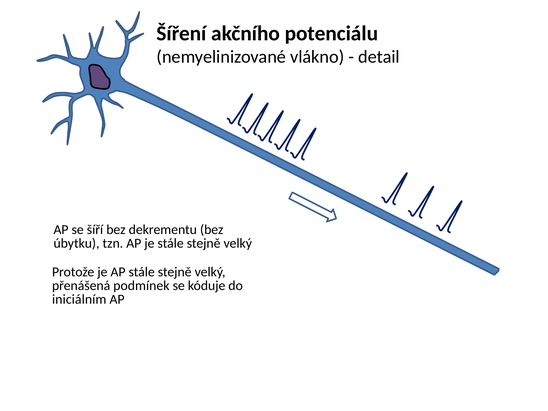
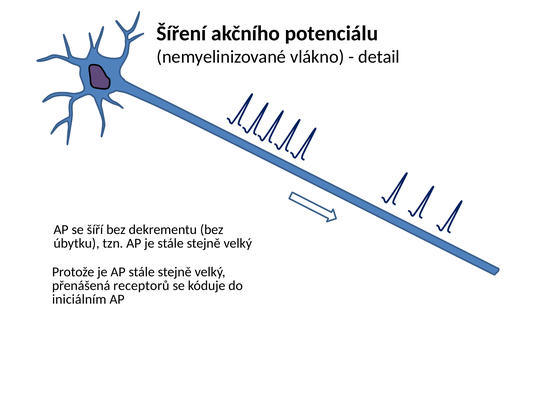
podmínek: podmínek -> receptorů
